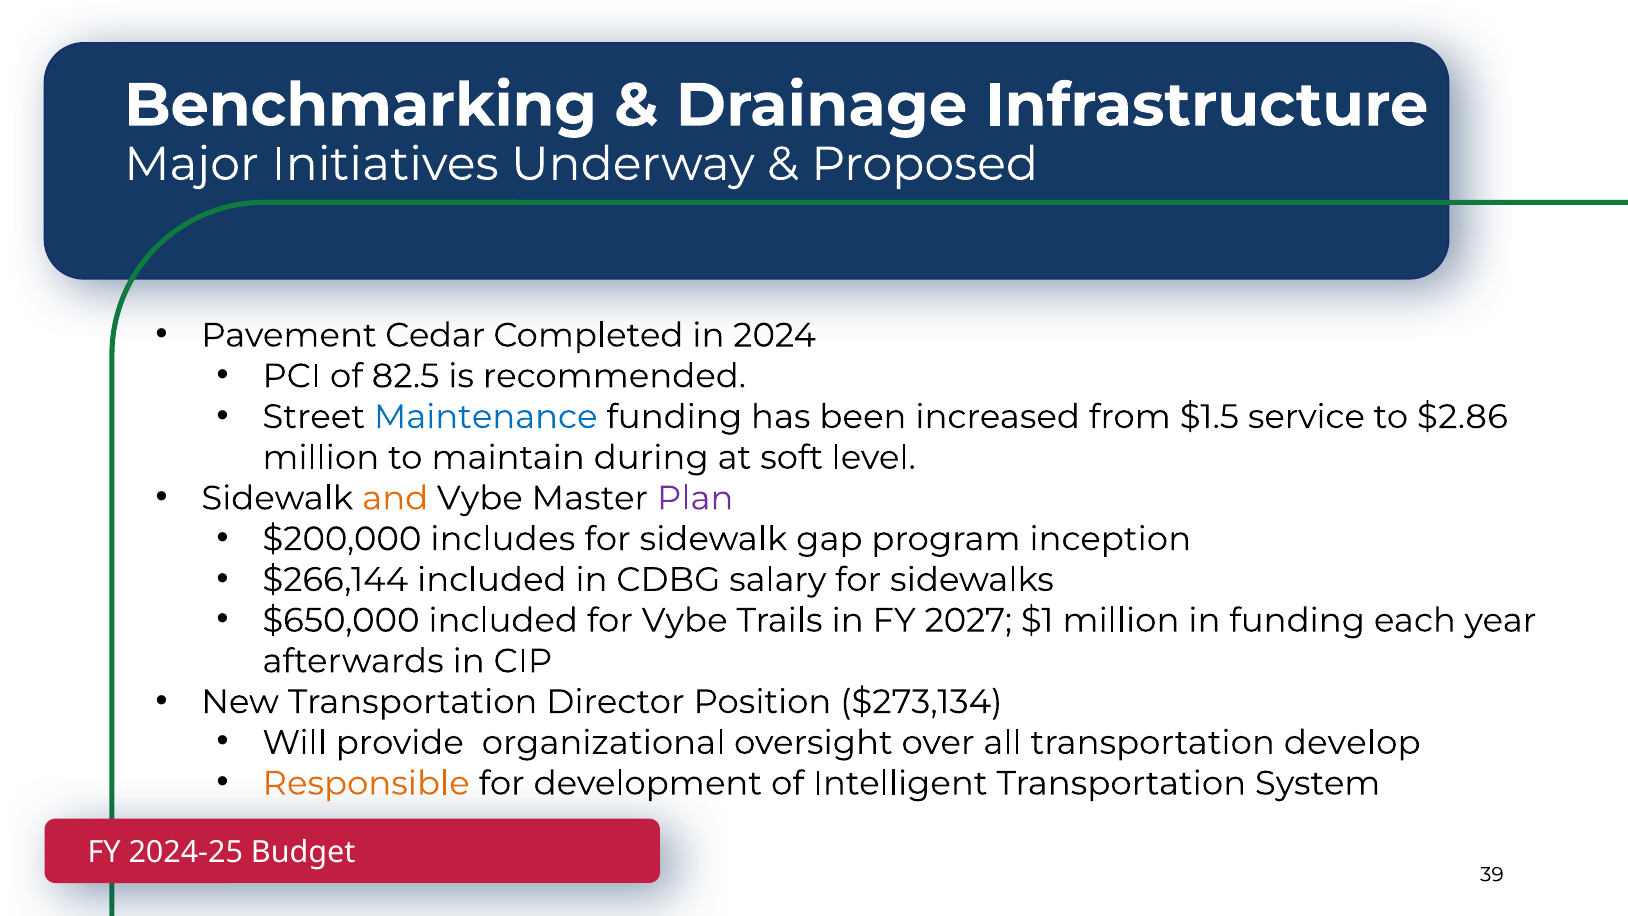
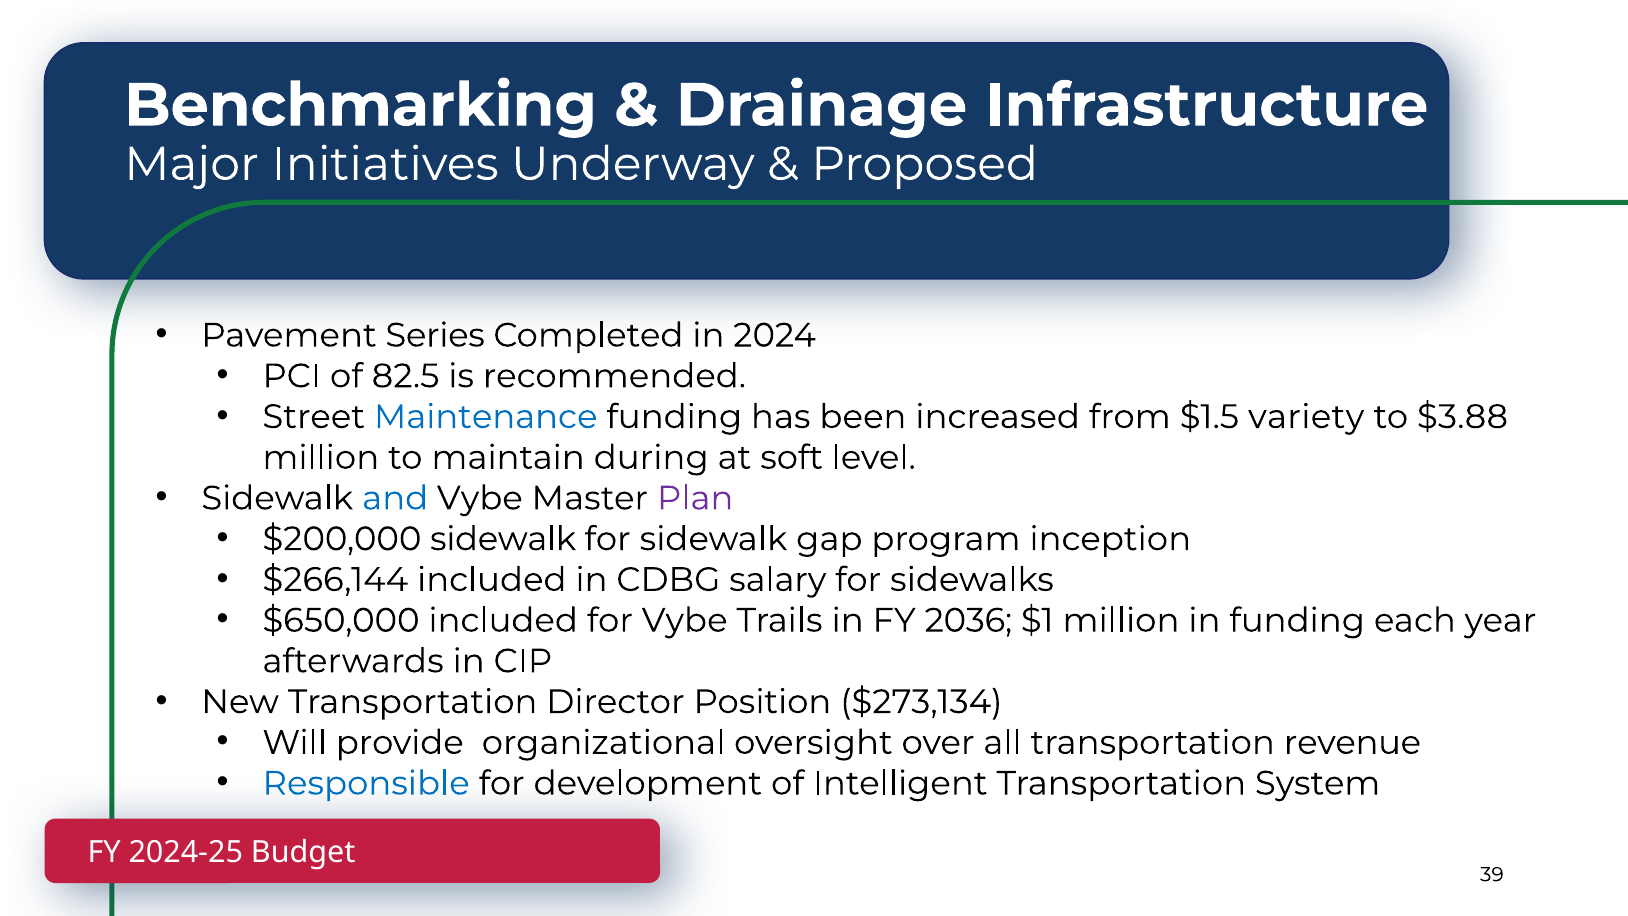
Cedar: Cedar -> Series
service: service -> variety
$2.86: $2.86 -> $3.88
and colour: orange -> blue
$200,000 includes: includes -> sidewalk
2027: 2027 -> 2036
develop: develop -> revenue
Responsible colour: orange -> blue
